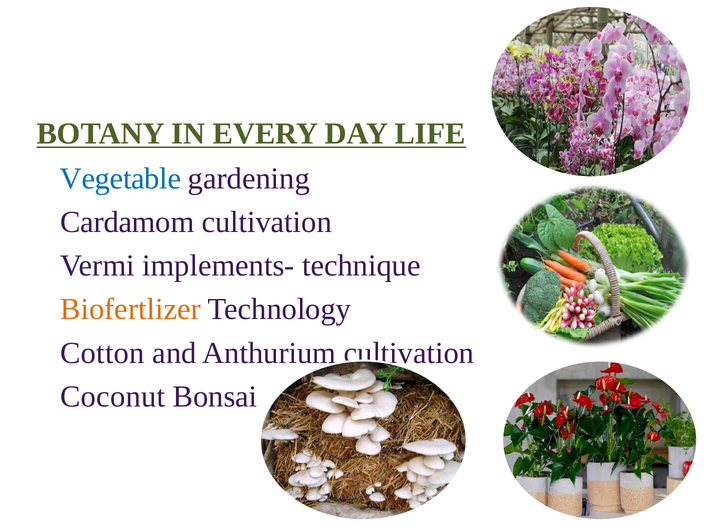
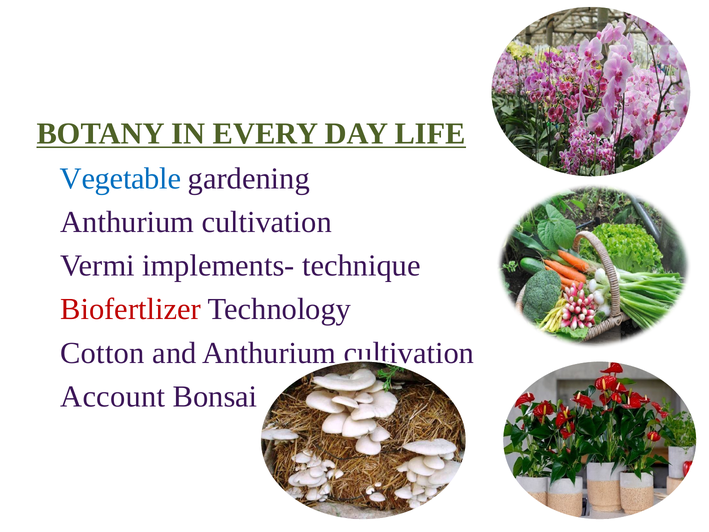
Cardamom at (127, 222): Cardamom -> Anthurium
Biofertlizer colour: orange -> red
Coconut: Coconut -> Account
